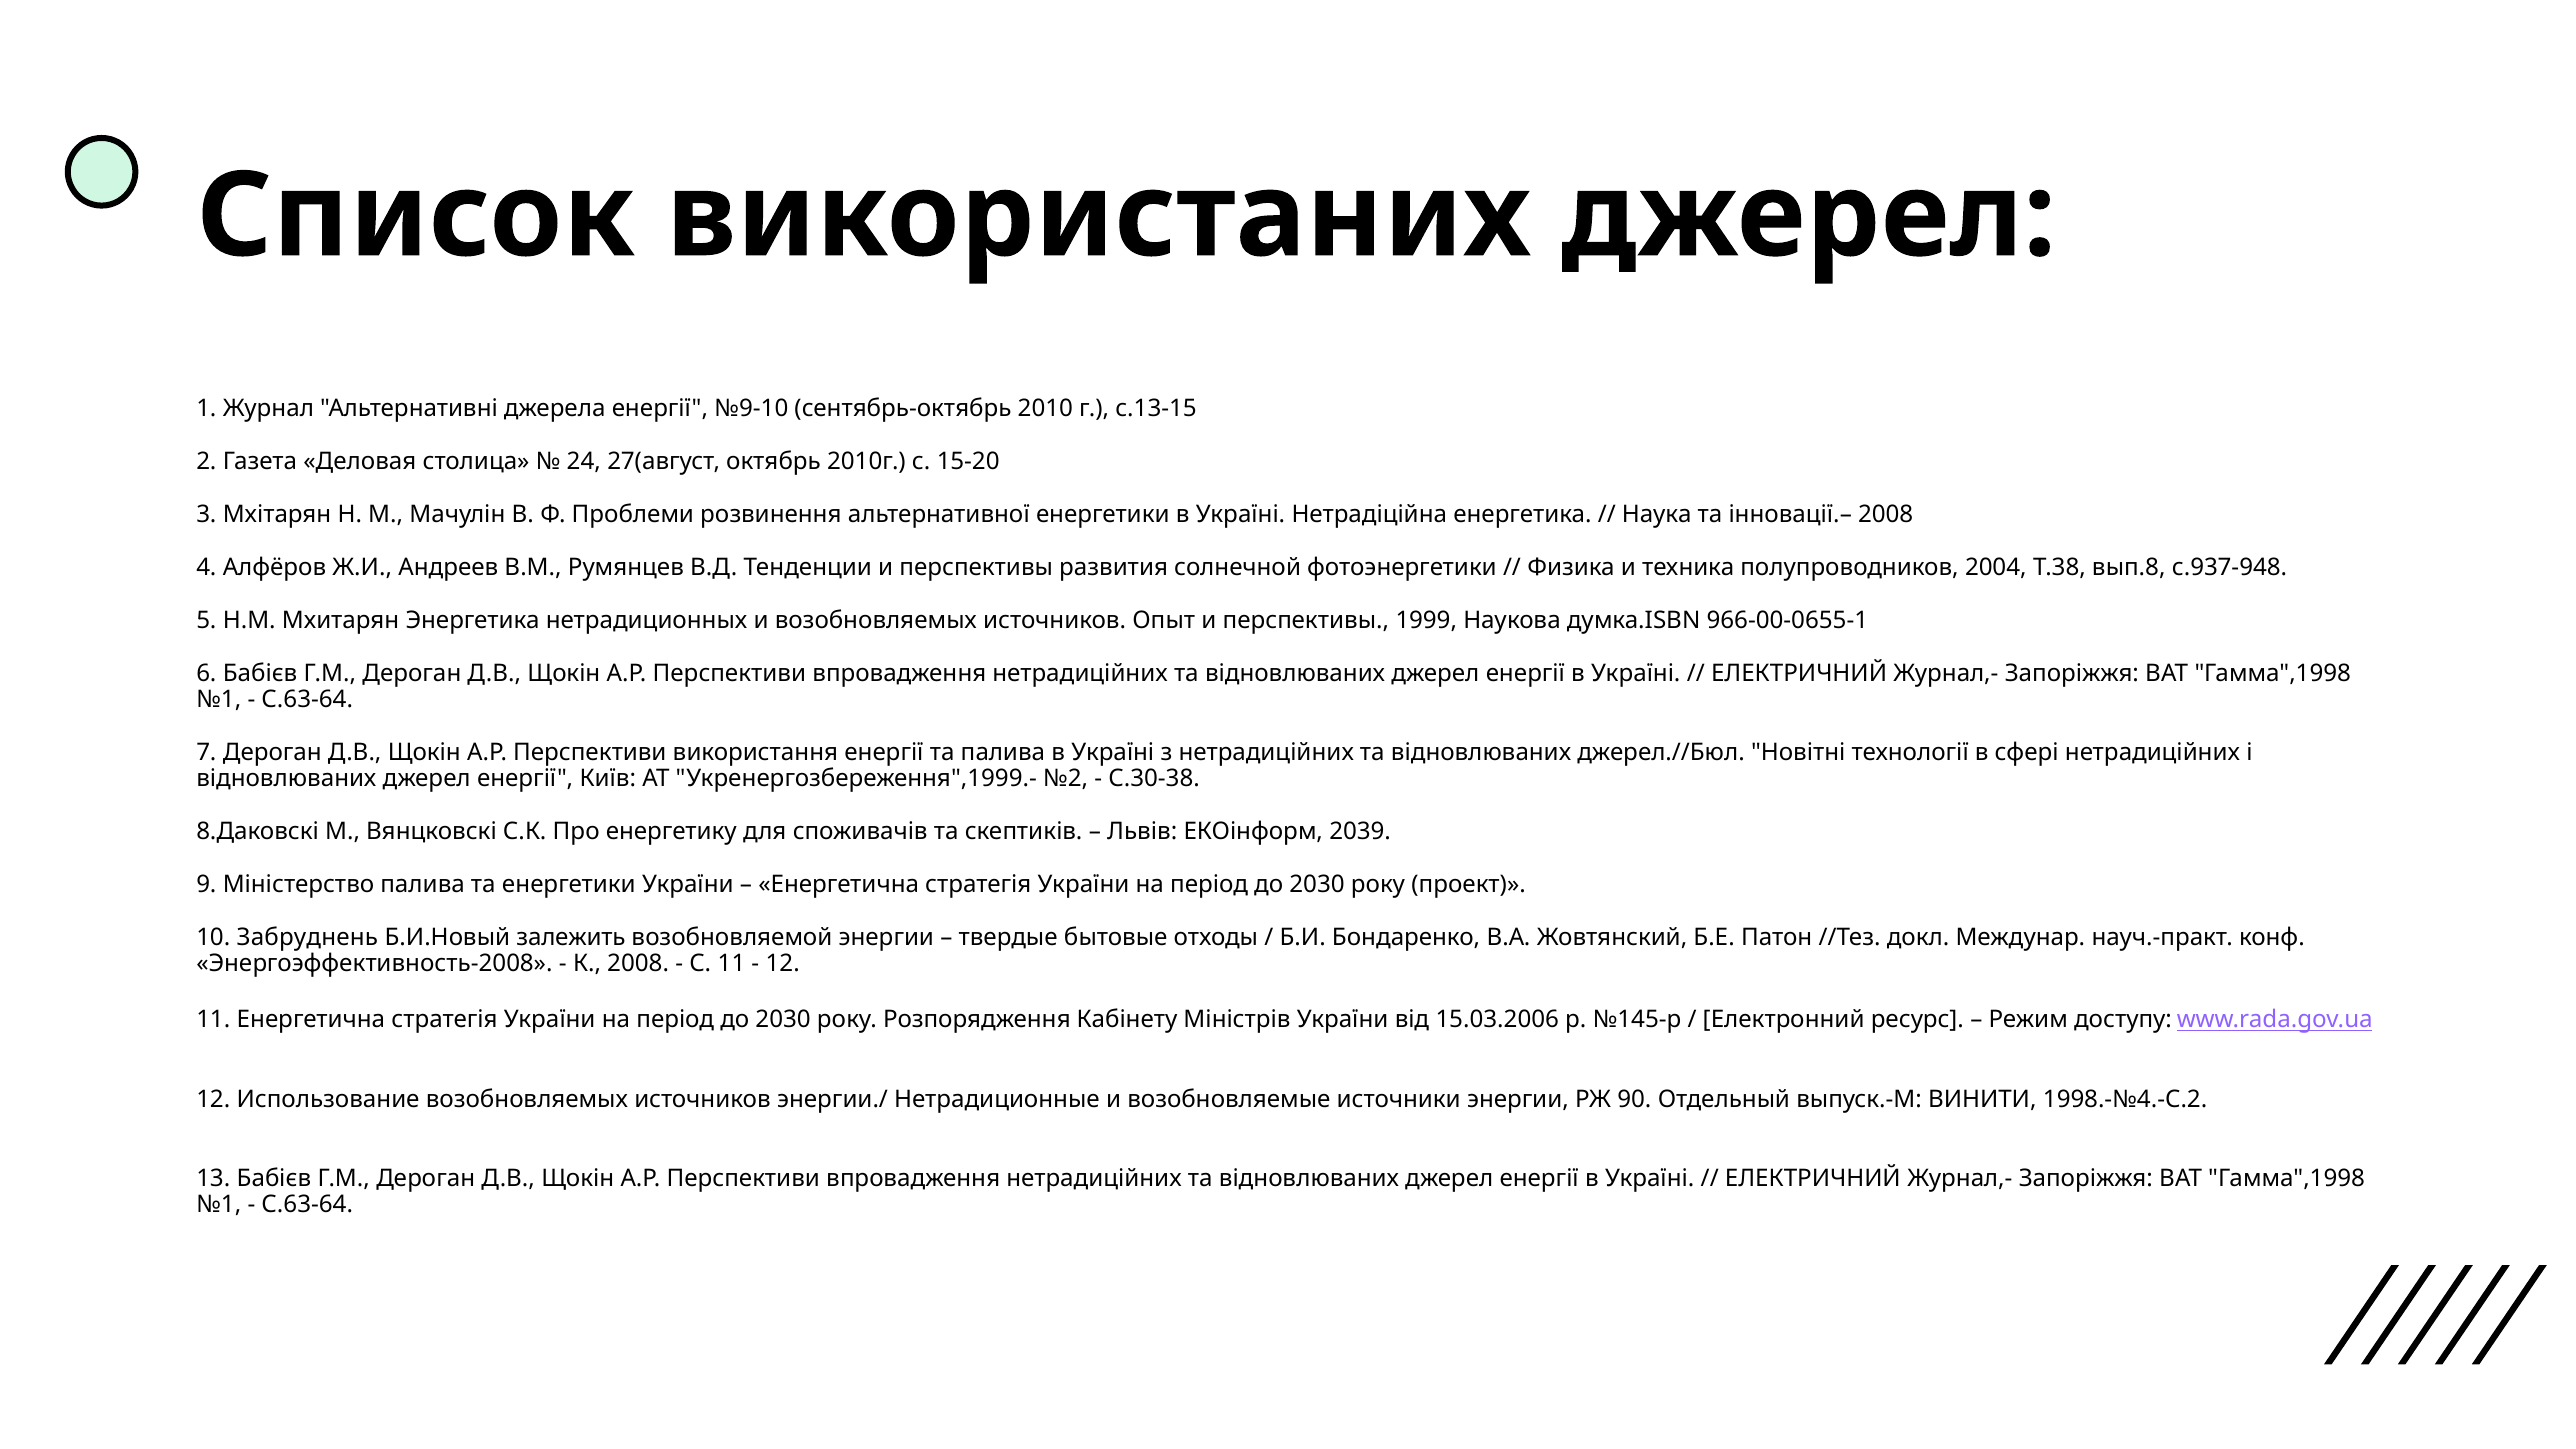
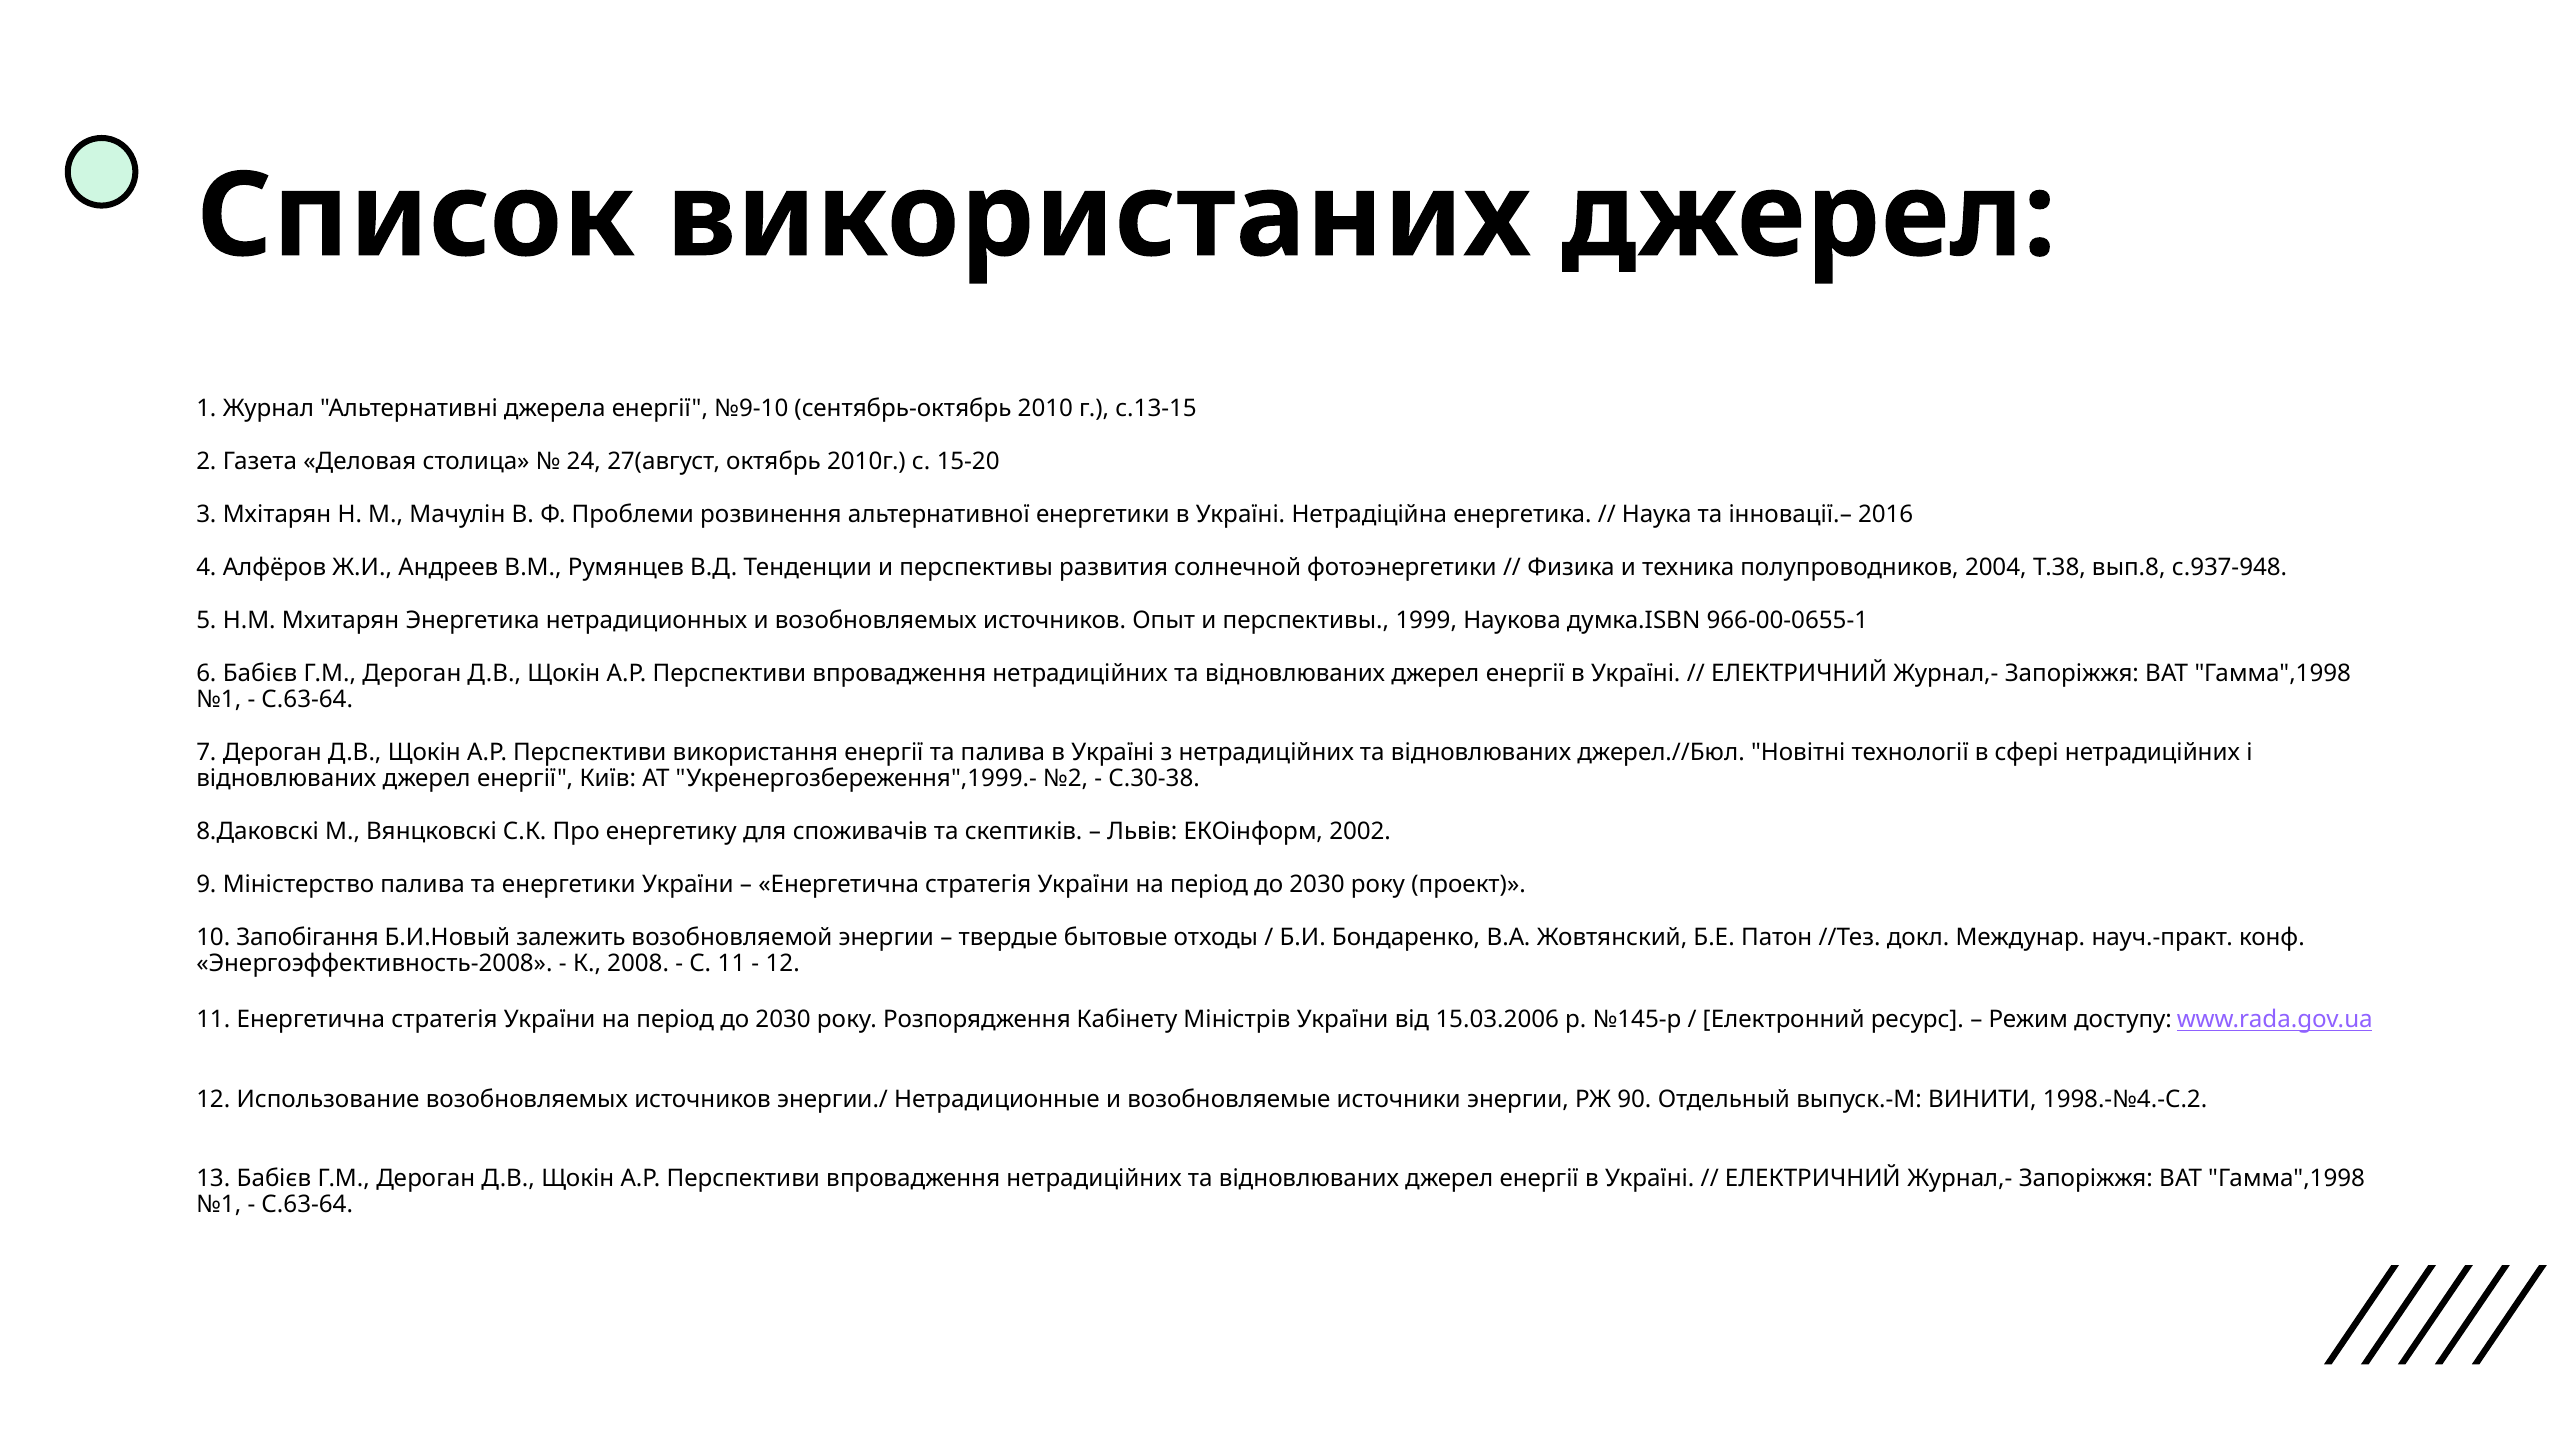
інновації.– 2008: 2008 -> 2016
2039: 2039 -> 2002
Забруднень: Забруднень -> Запобігання
